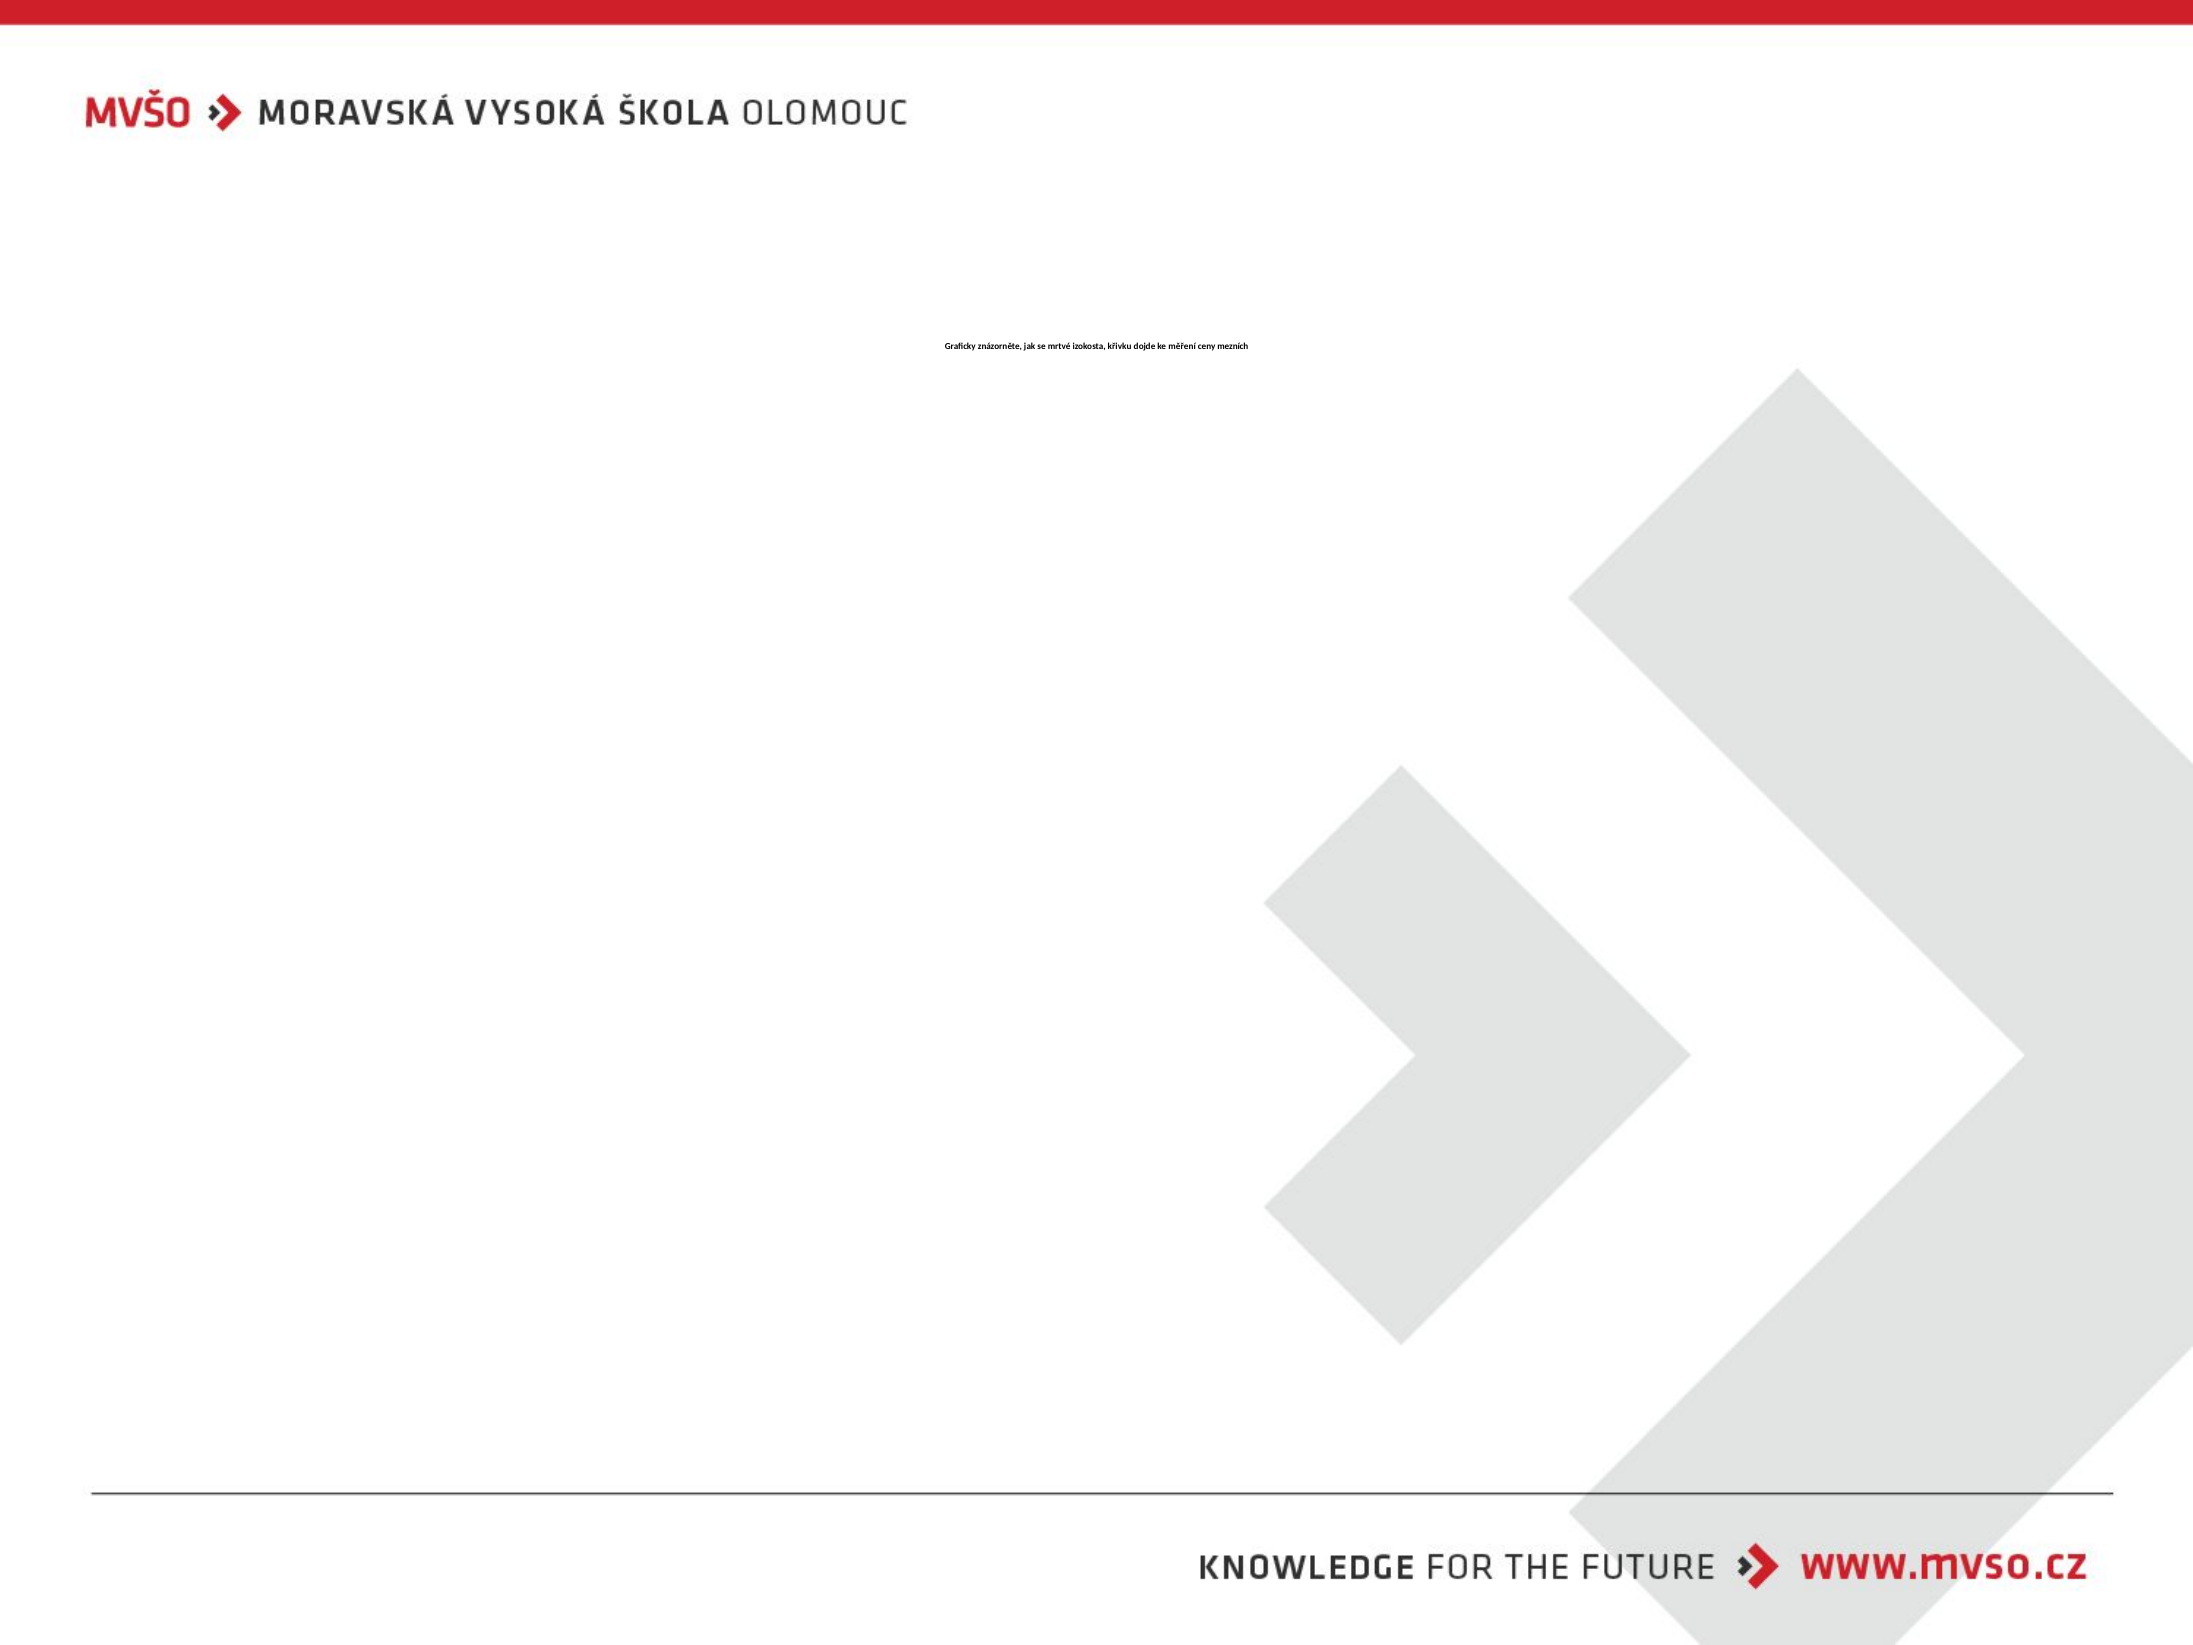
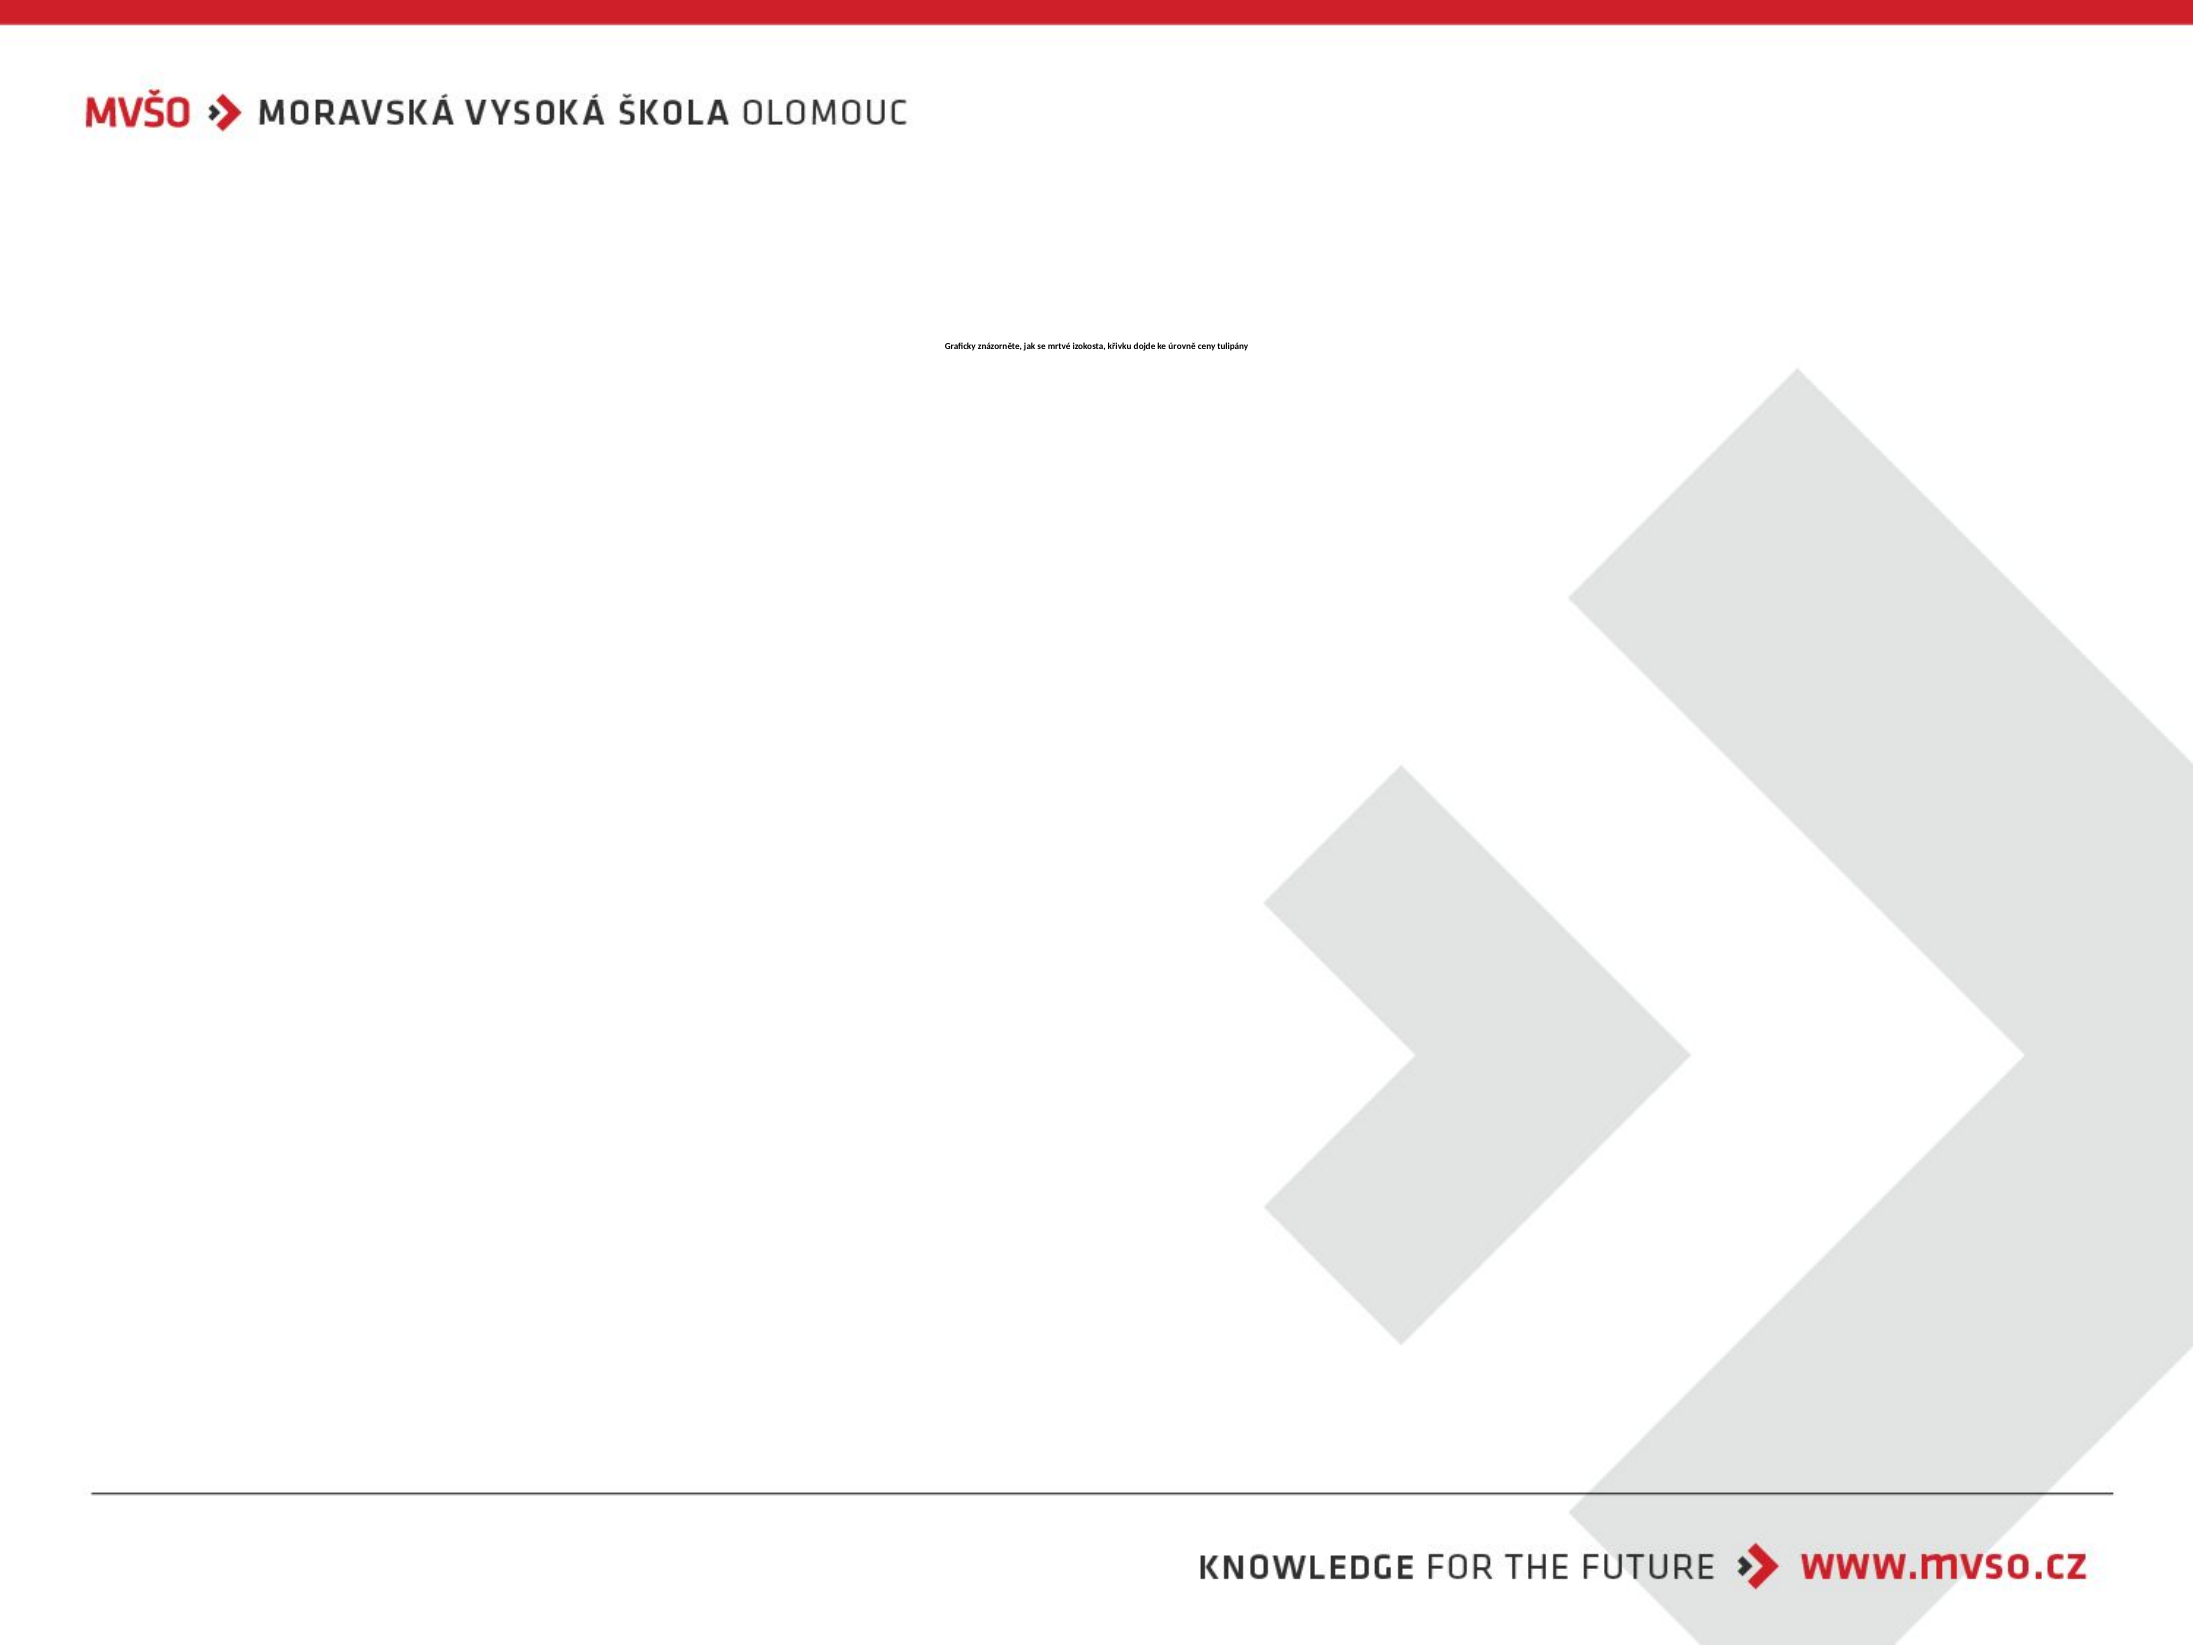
měření: měření -> úrovně
mezních: mezních -> tulipány
